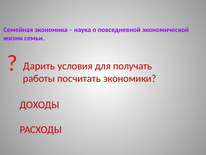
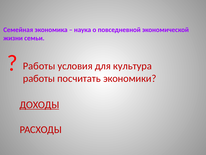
Дарить at (39, 66): Дарить -> Работы
получать: получать -> культура
ДОХОДЫ underline: none -> present
